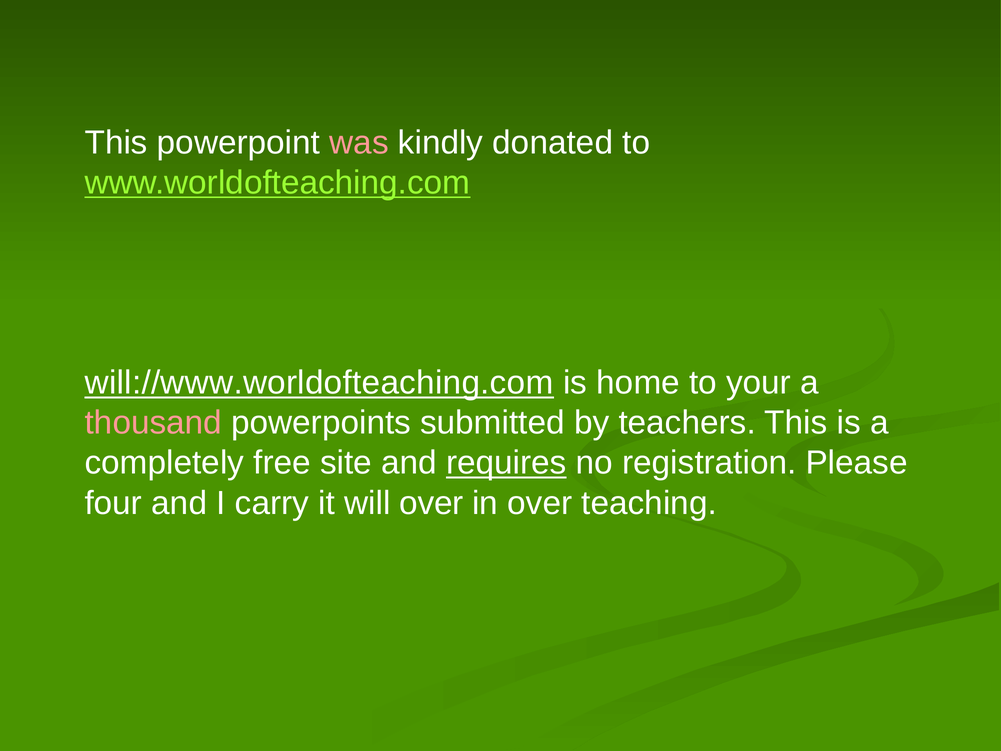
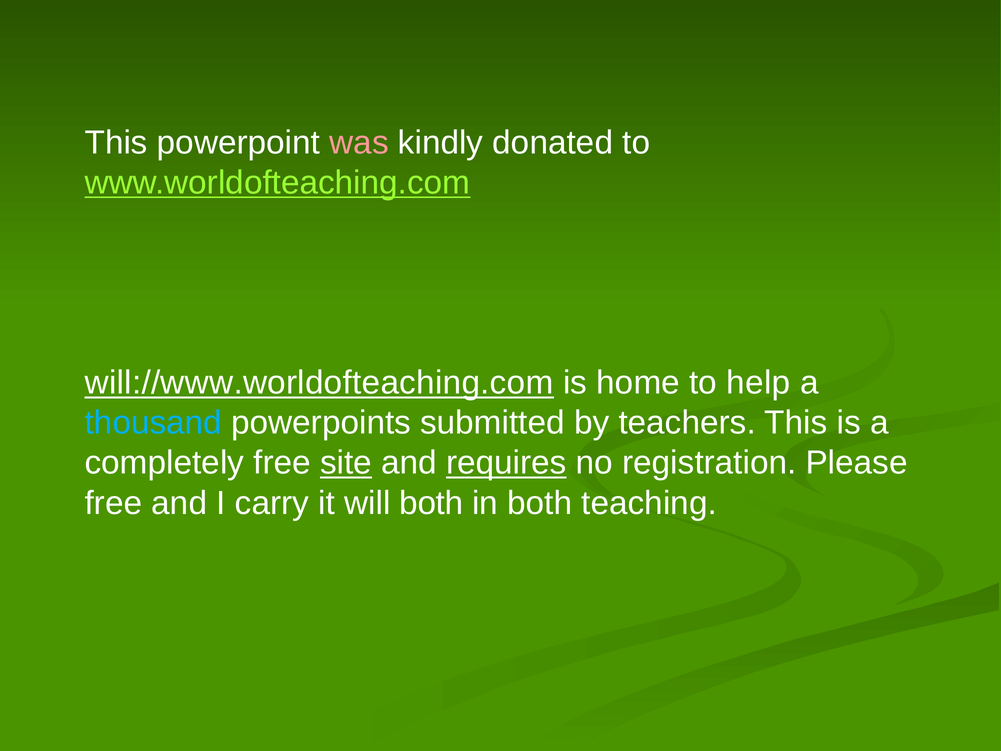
your: your -> help
thousand colour: pink -> light blue
site underline: none -> present
four at (113, 503): four -> free
will over: over -> both
in over: over -> both
